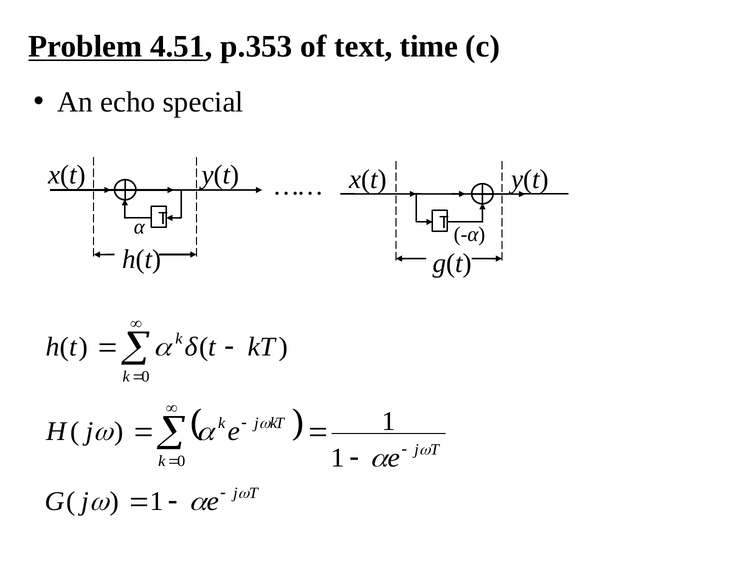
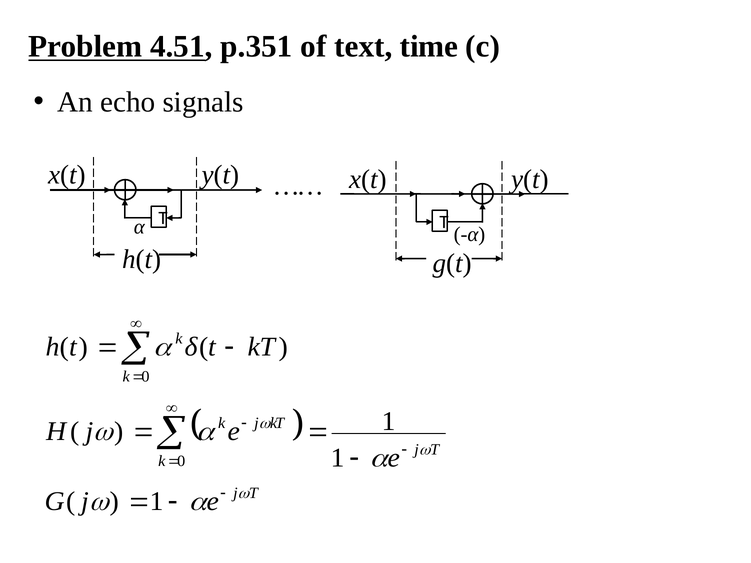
p.353: p.353 -> p.351
special: special -> signals
